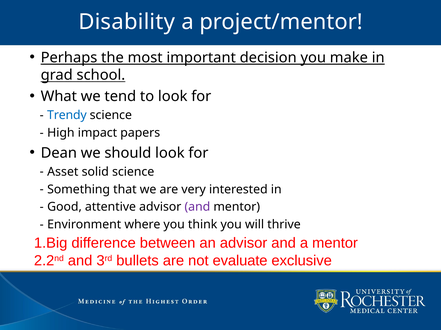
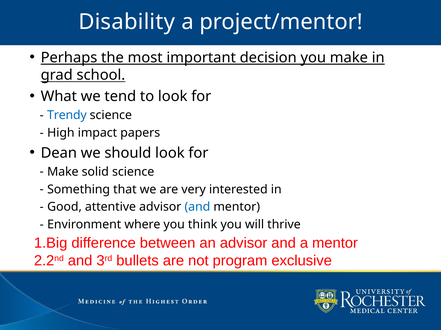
Asset at (63, 172): Asset -> Make
and at (197, 207) colour: purple -> blue
evaluate: evaluate -> program
